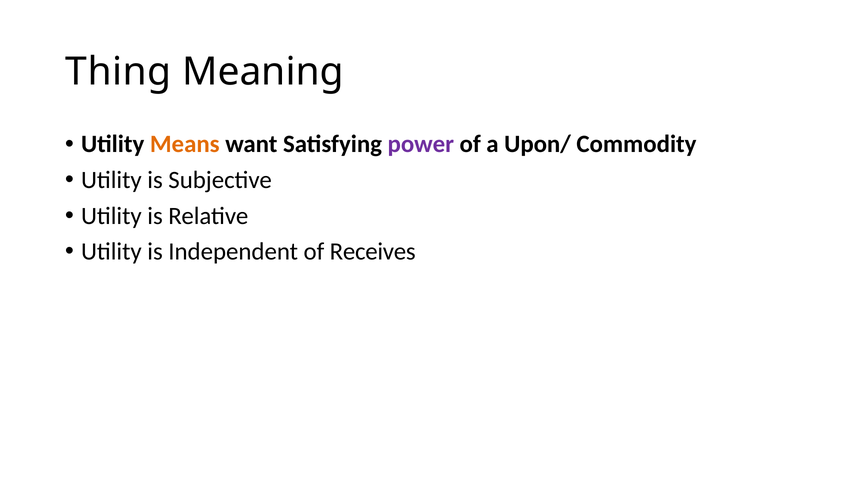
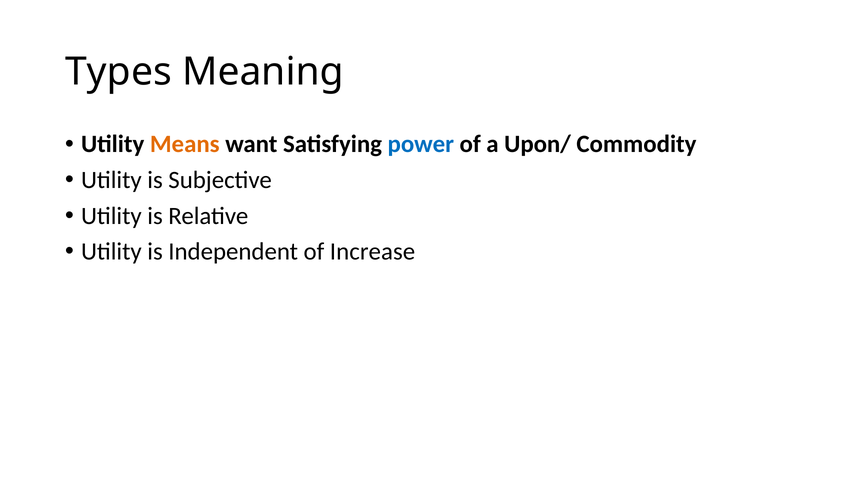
Thing: Thing -> Types
power colour: purple -> blue
Receives: Receives -> Increase
